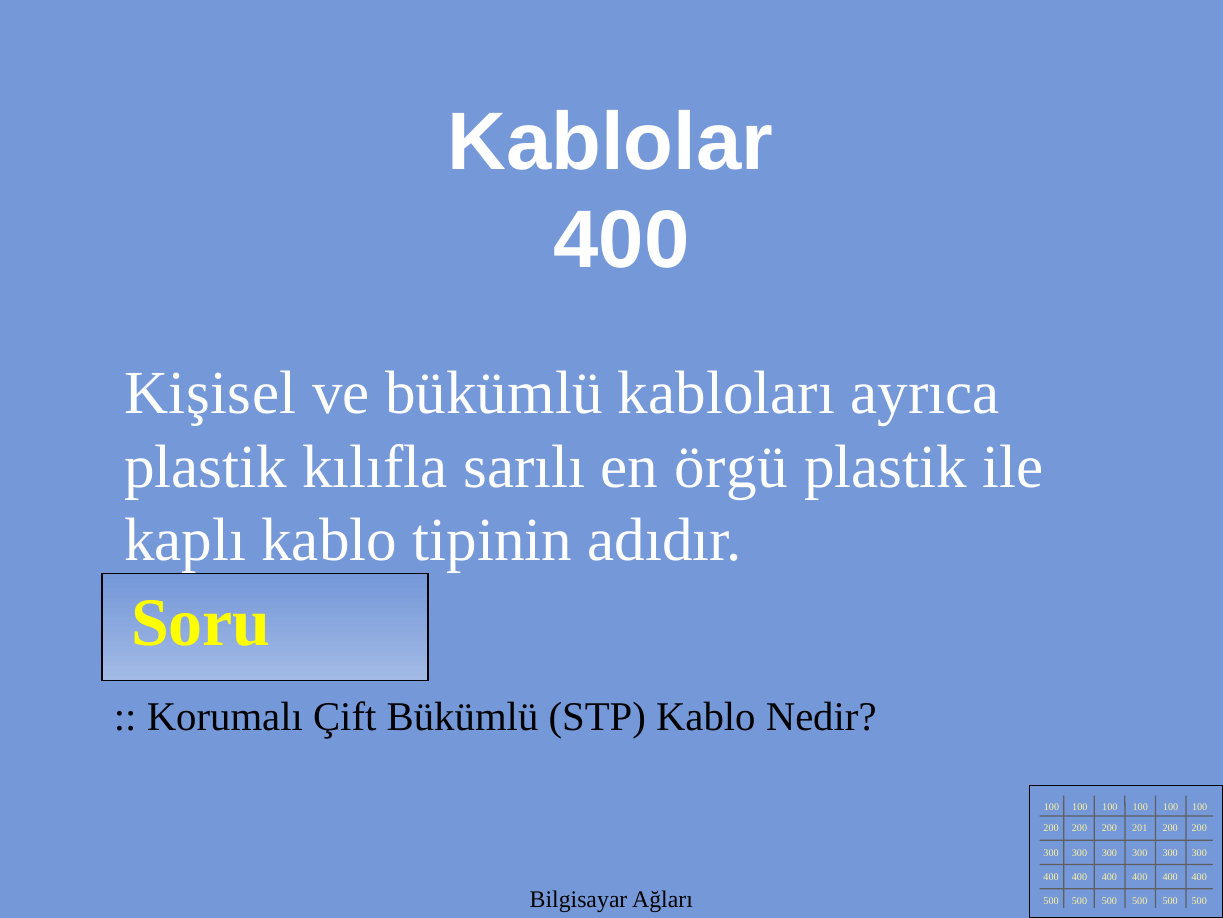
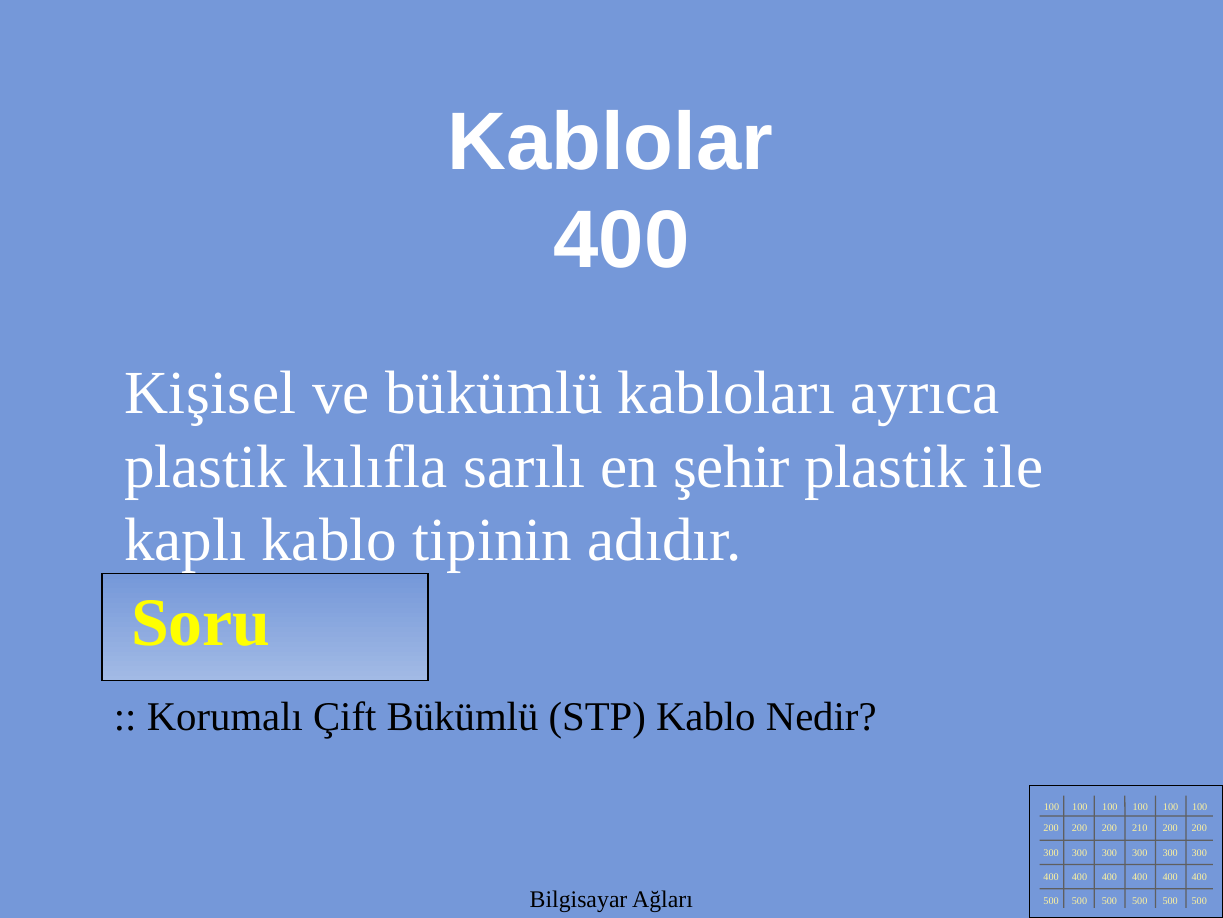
örgü: örgü -> şehir
201: 201 -> 210
